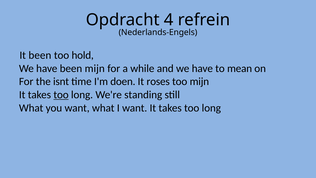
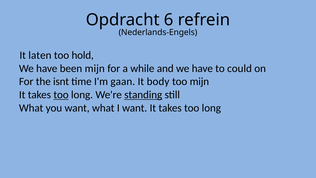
4: 4 -> 6
It been: been -> laten
mean: mean -> could
doen: doen -> gaan
roses: roses -> body
standing underline: none -> present
